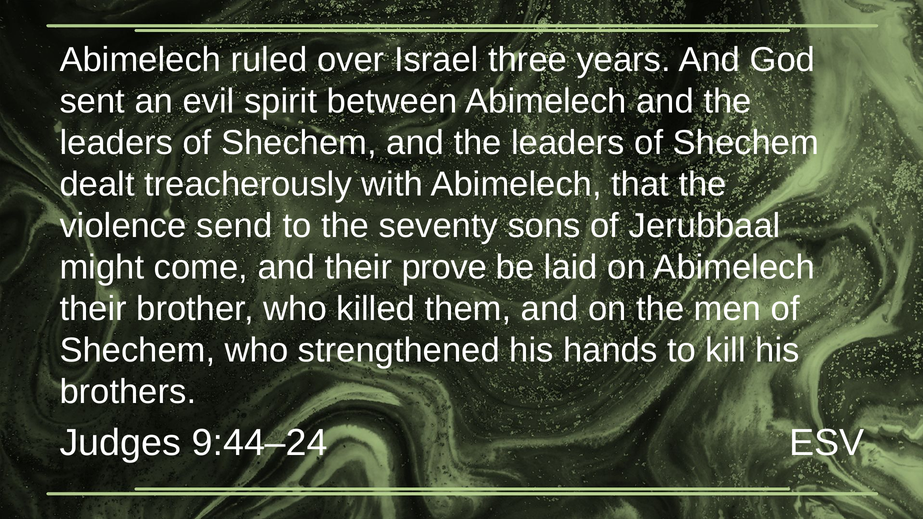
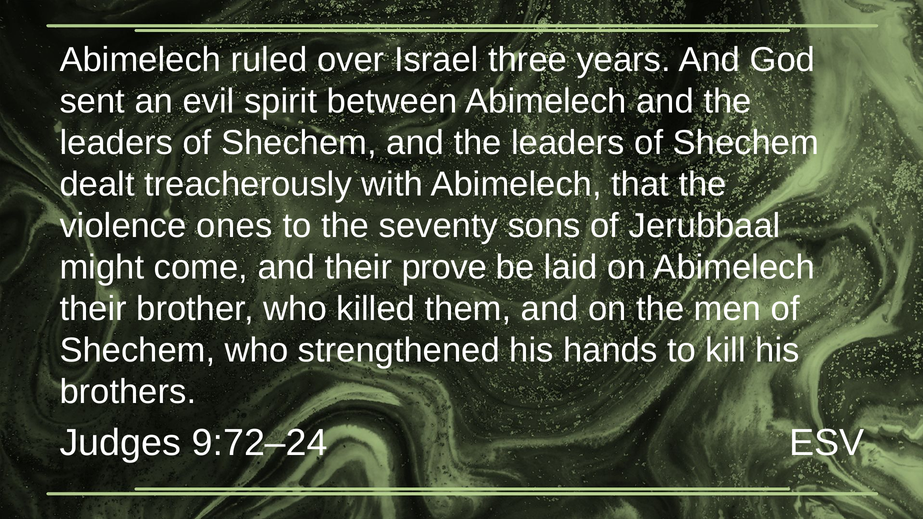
send: send -> ones
9:44–24: 9:44–24 -> 9:72–24
